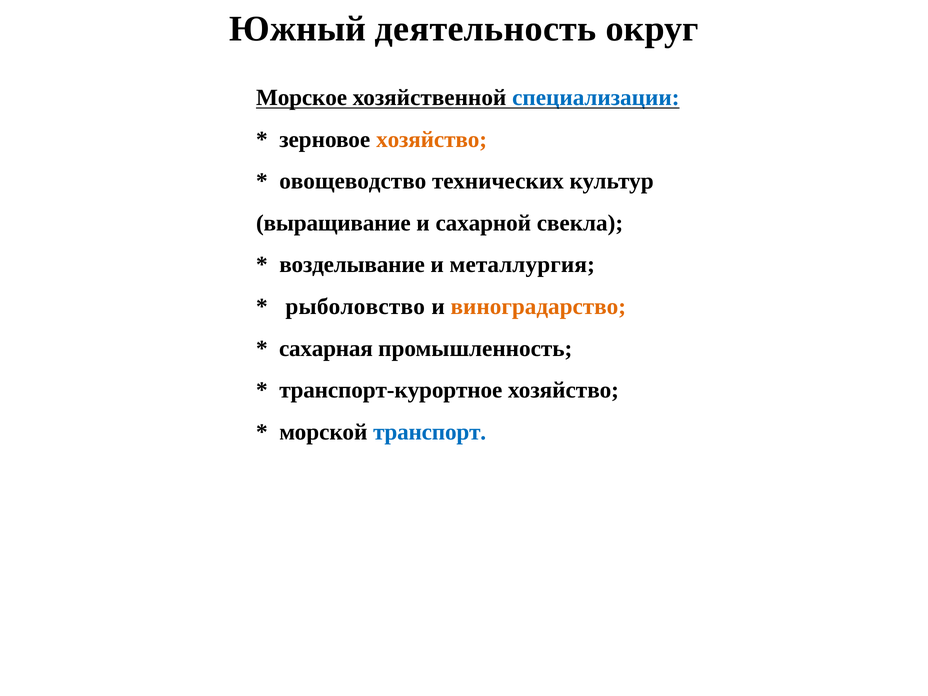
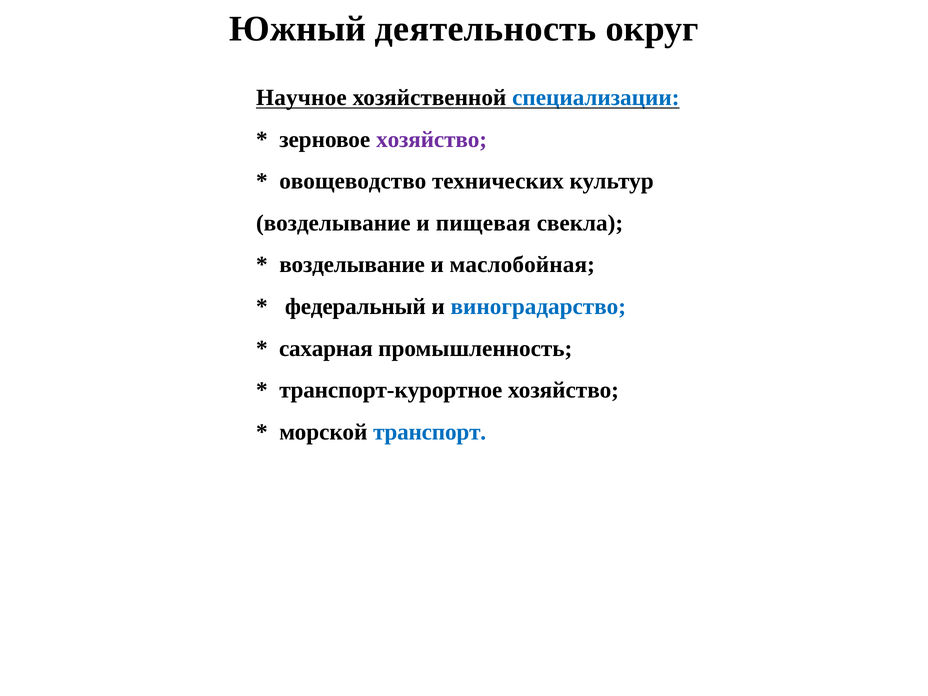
Морское: Морское -> Научное
хозяйство at (432, 140) colour: orange -> purple
выращивание at (333, 223): выращивание -> возделывание
сахарной: сахарной -> пищевая
металлургия: металлургия -> маслобойная
рыболовство: рыболовство -> федеральный
виноградарство colour: orange -> blue
